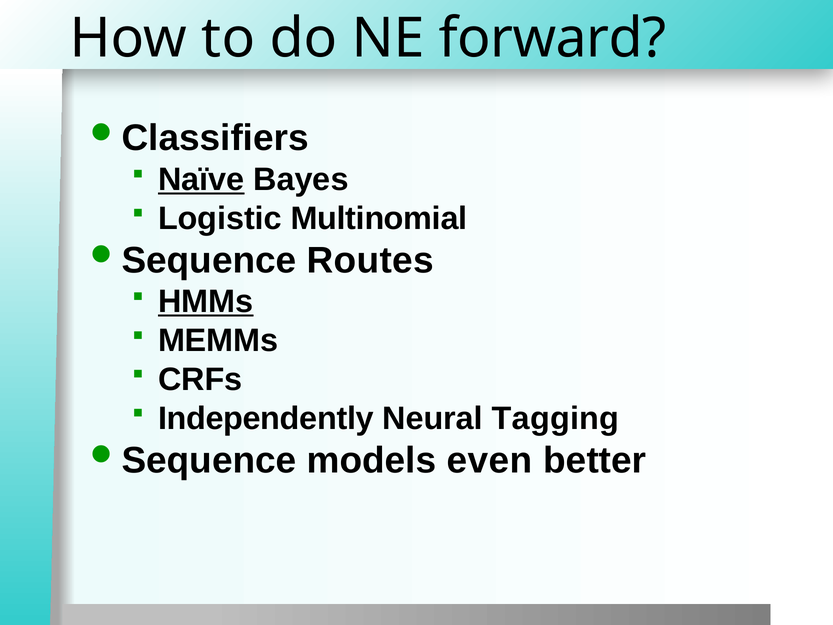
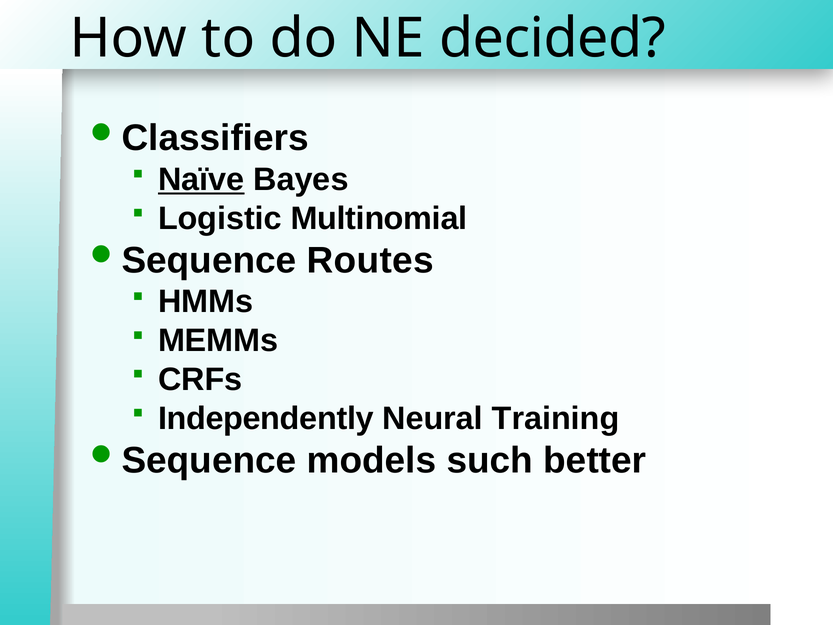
forward: forward -> decided
HMMs underline: present -> none
Tagging: Tagging -> Training
even: even -> such
